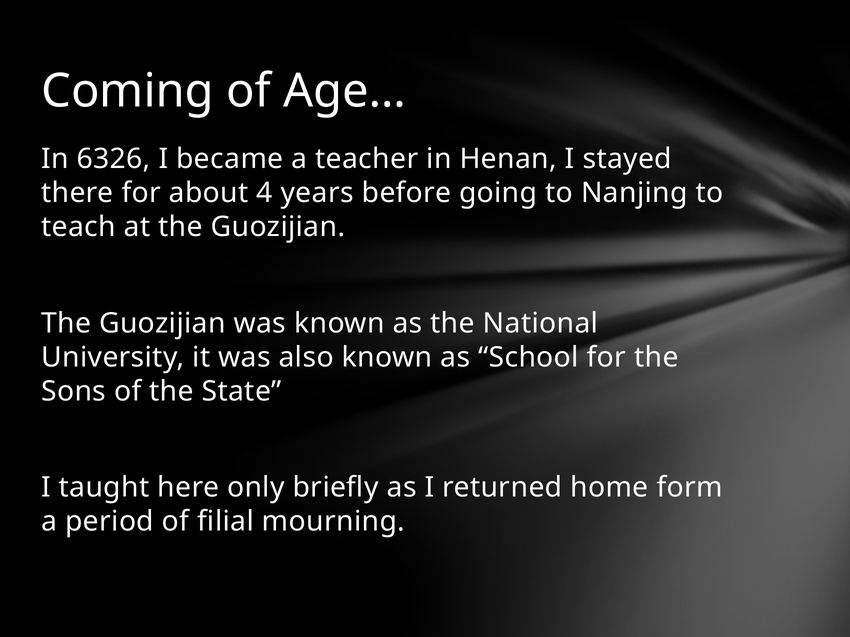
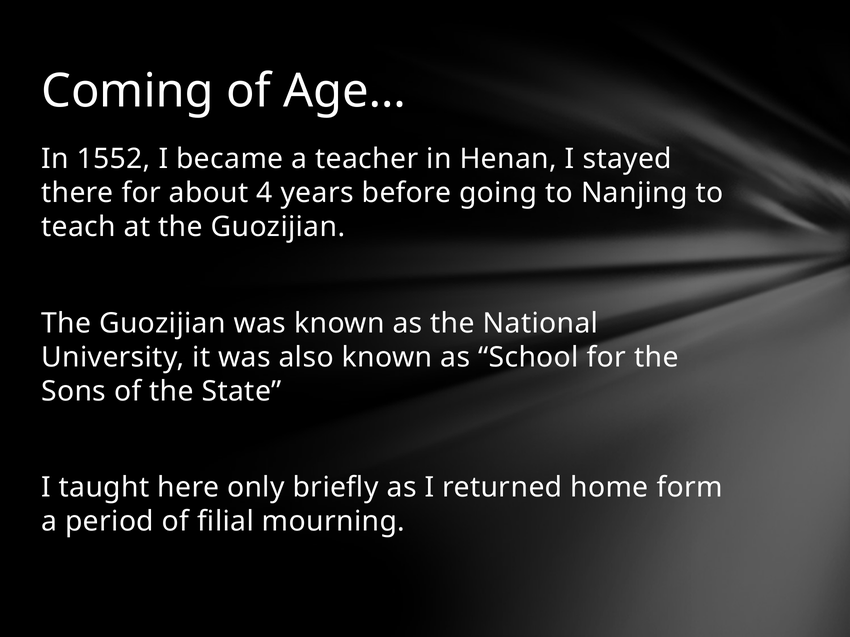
6326: 6326 -> 1552
